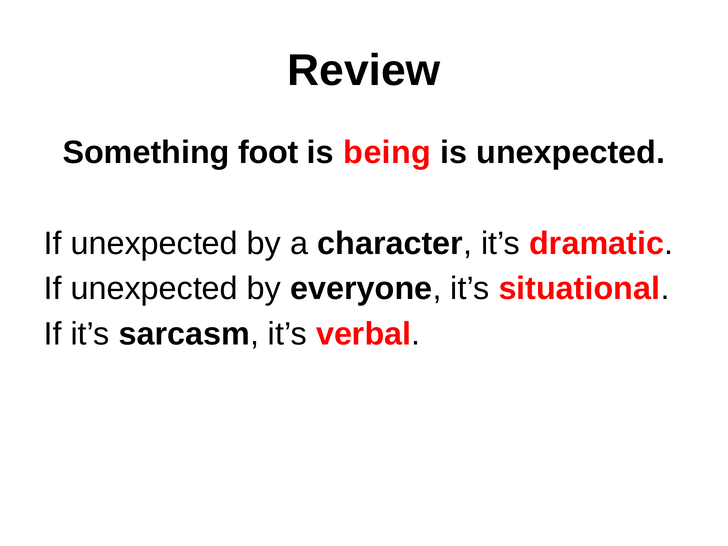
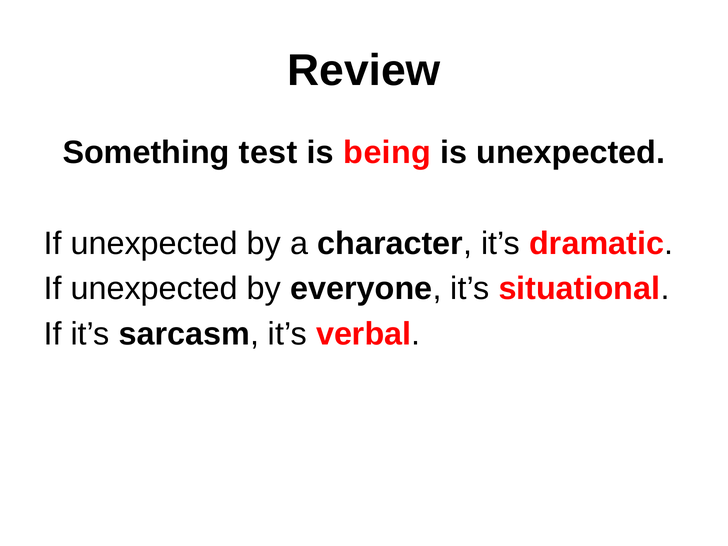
foot: foot -> test
